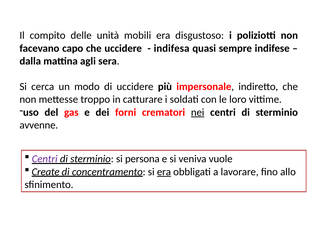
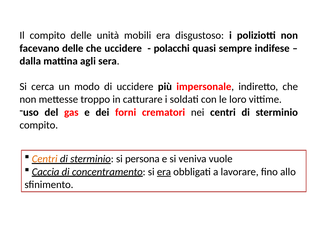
facevano capo: capo -> delle
indifesa: indifesa -> polacchi
nei underline: present -> none
avvenne at (39, 125): avvenne -> compito
Centri at (45, 159) colour: purple -> orange
Create: Create -> Caccia
